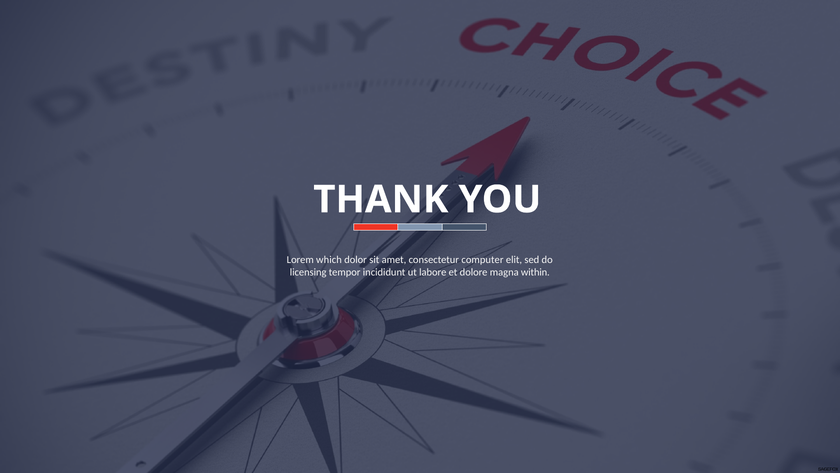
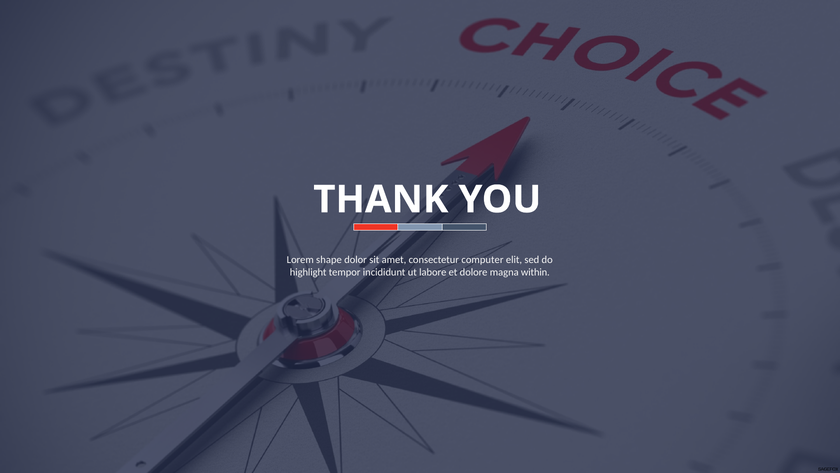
which: which -> shape
licensing: licensing -> highlight
